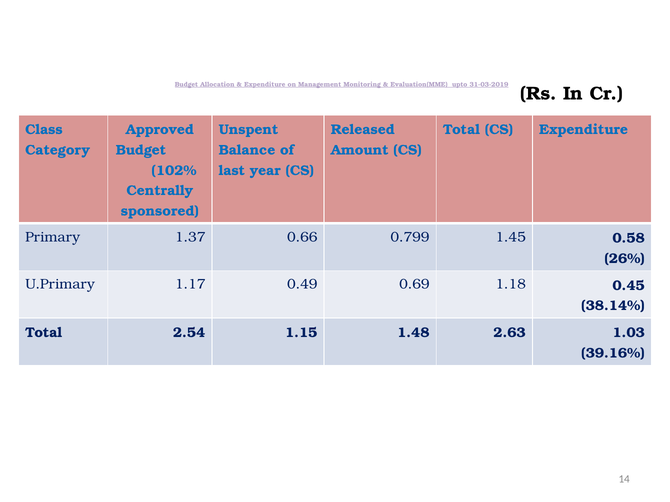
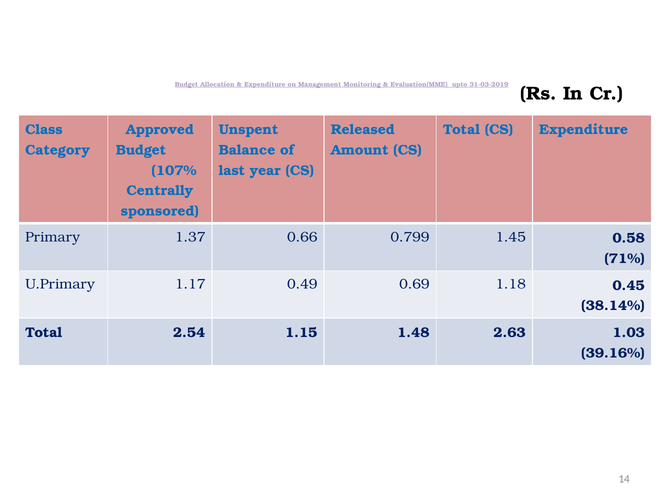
102%: 102% -> 107%
26%: 26% -> 71%
